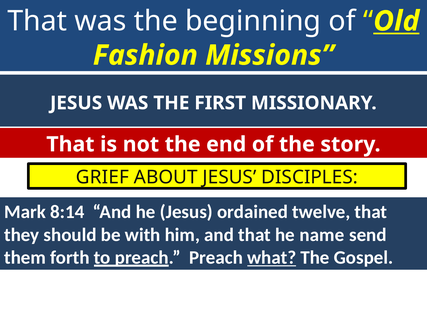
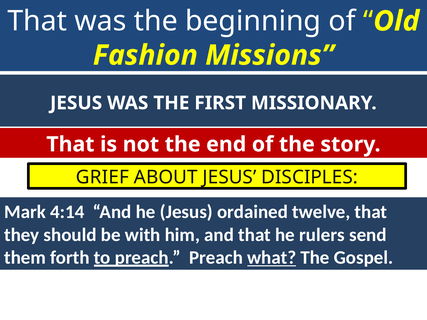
Old underline: present -> none
8:14: 8:14 -> 4:14
name: name -> rulers
